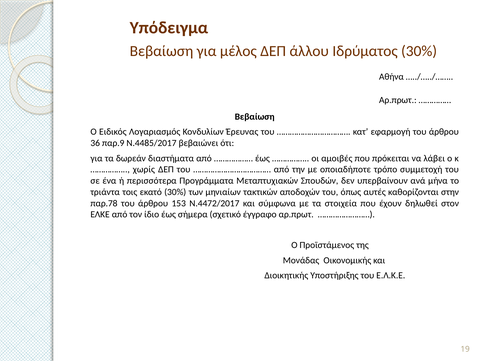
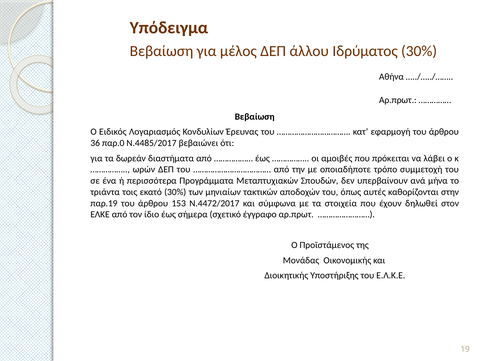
παρ.9: παρ.9 -> παρ.0
χωρίς: χωρίς -> ωρών
παρ.78: παρ.78 -> παρ.19
